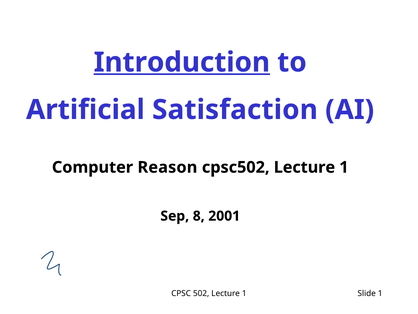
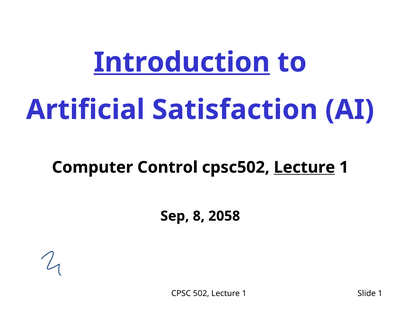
Reason: Reason -> Control
Lecture at (304, 167) underline: none -> present
2001: 2001 -> 2058
